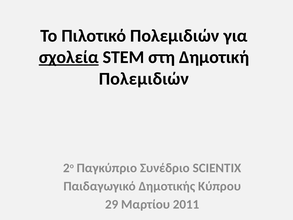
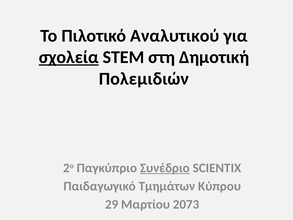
Πιλοτικό Πολεμιδιών: Πολεμιδιών -> Αναλυτικού
Συνέδριο underline: none -> present
Δημοτικής: Δημοτικής -> Τμημάτων
2011: 2011 -> 2073
